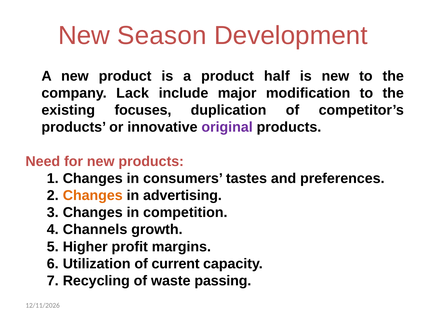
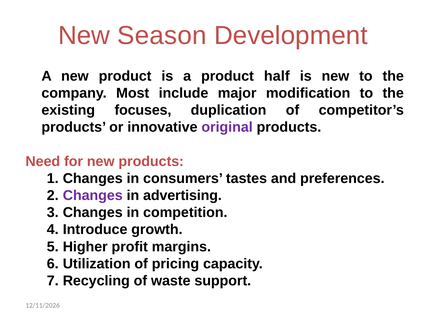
Lack: Lack -> Most
Changes at (93, 195) colour: orange -> purple
Channels: Channels -> Introduce
current: current -> pricing
passing: passing -> support
